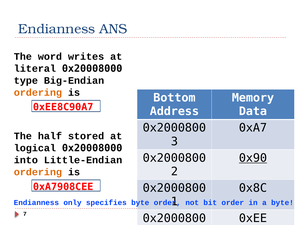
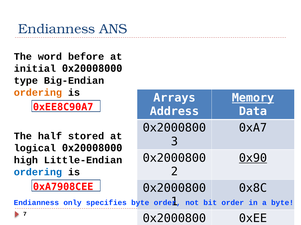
writes: writes -> before
literal: literal -> initial
Bottom: Bottom -> Arrays
Memory underline: none -> present
into: into -> high
ordering at (38, 173) colour: orange -> blue
